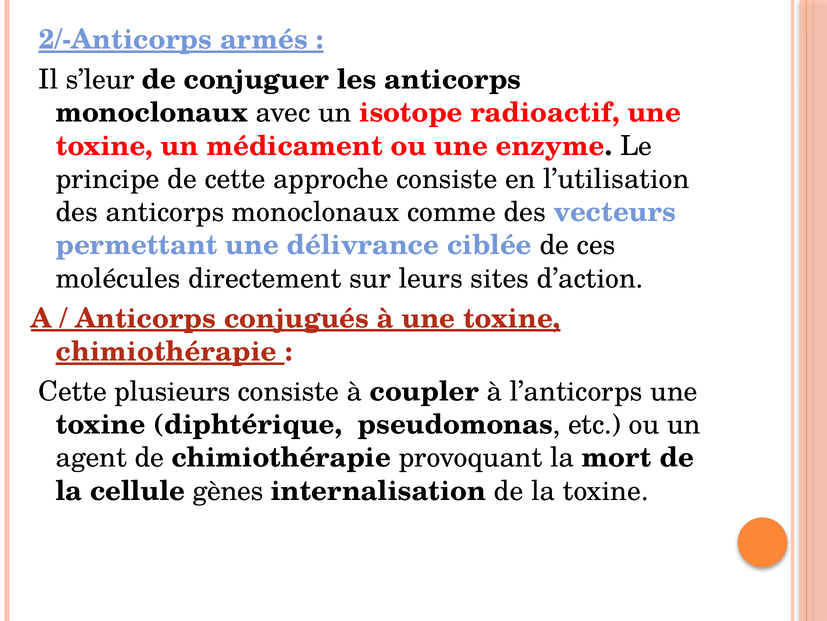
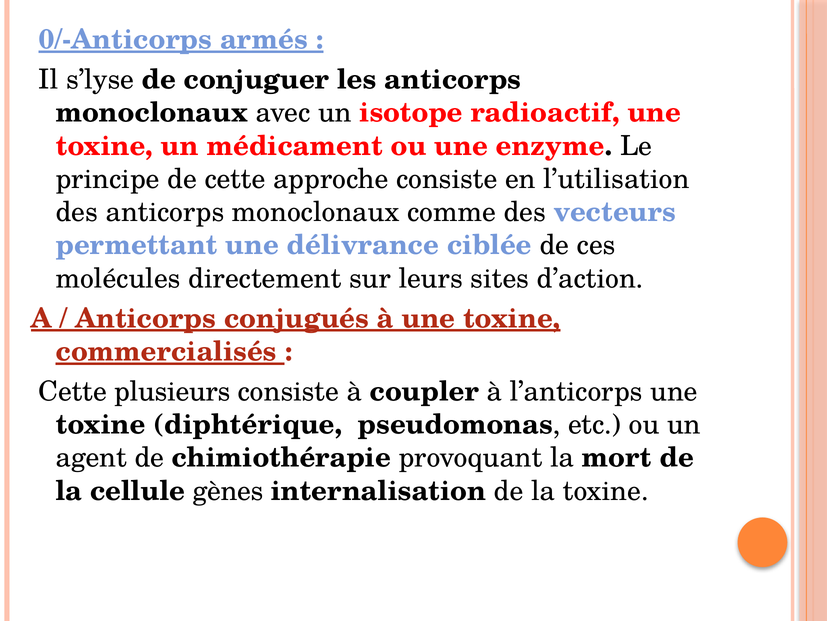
2/-Anticorps: 2/-Anticorps -> 0/-Anticorps
s’leur: s’leur -> s’lyse
chimiothérapie at (166, 351): chimiothérapie -> commercialisés
